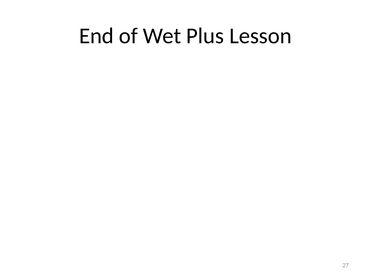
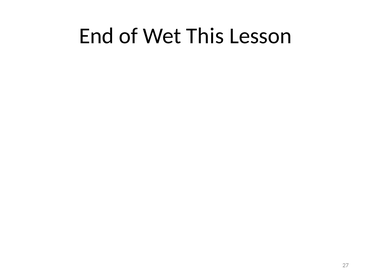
Plus: Plus -> This
